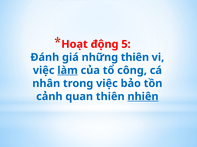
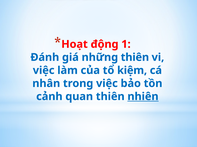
5: 5 -> 1
làm underline: present -> none
công: công -> kiệm
